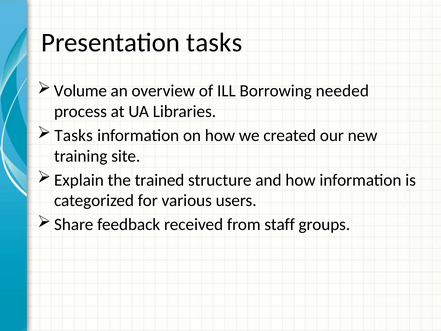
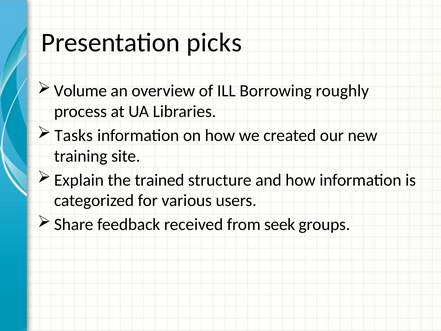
Presentation tasks: tasks -> picks
needed: needed -> roughly
staff: staff -> seek
